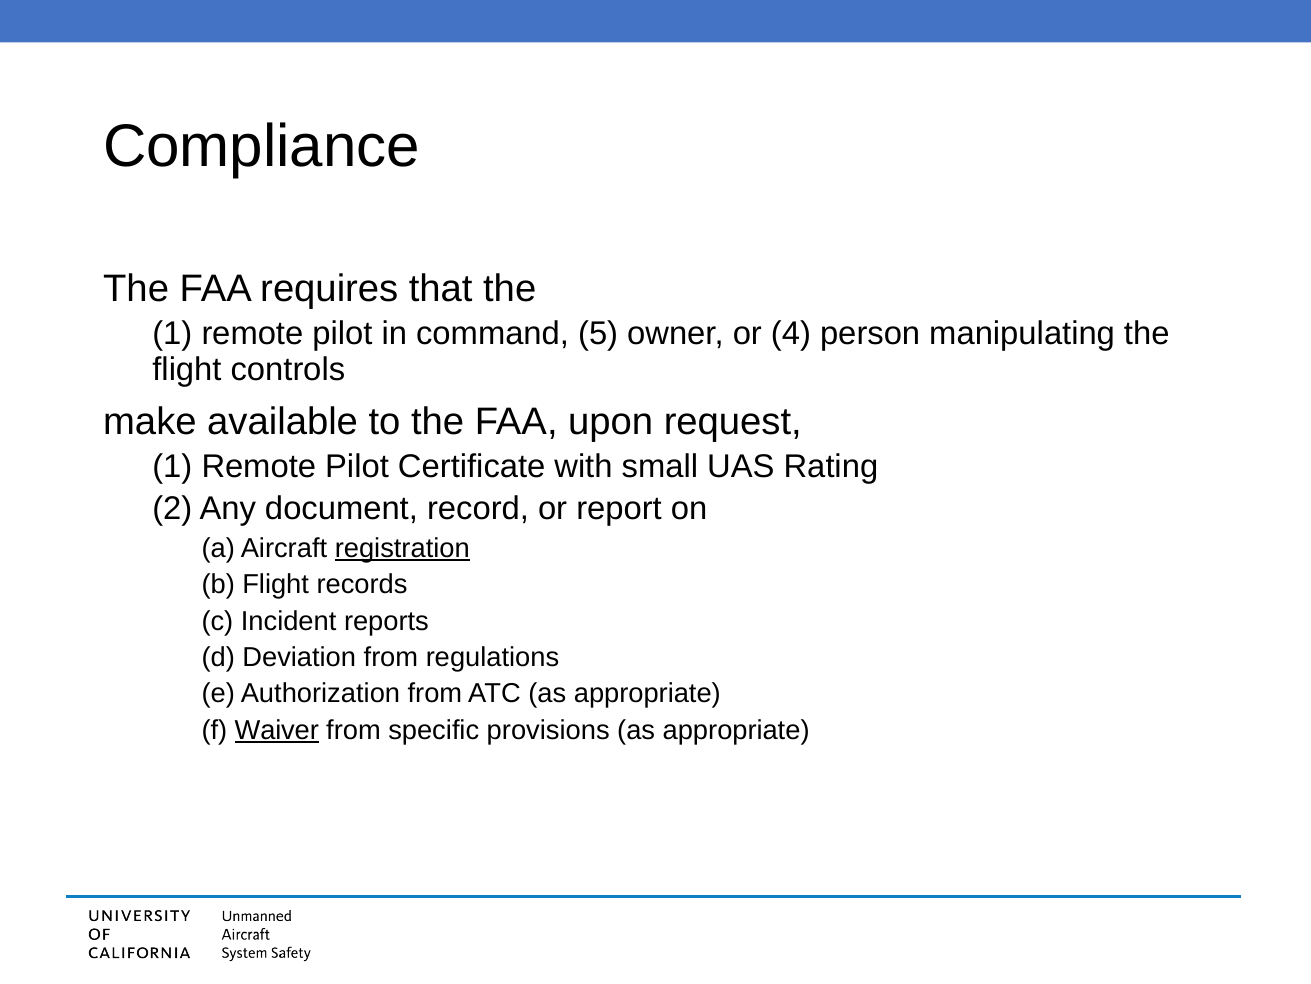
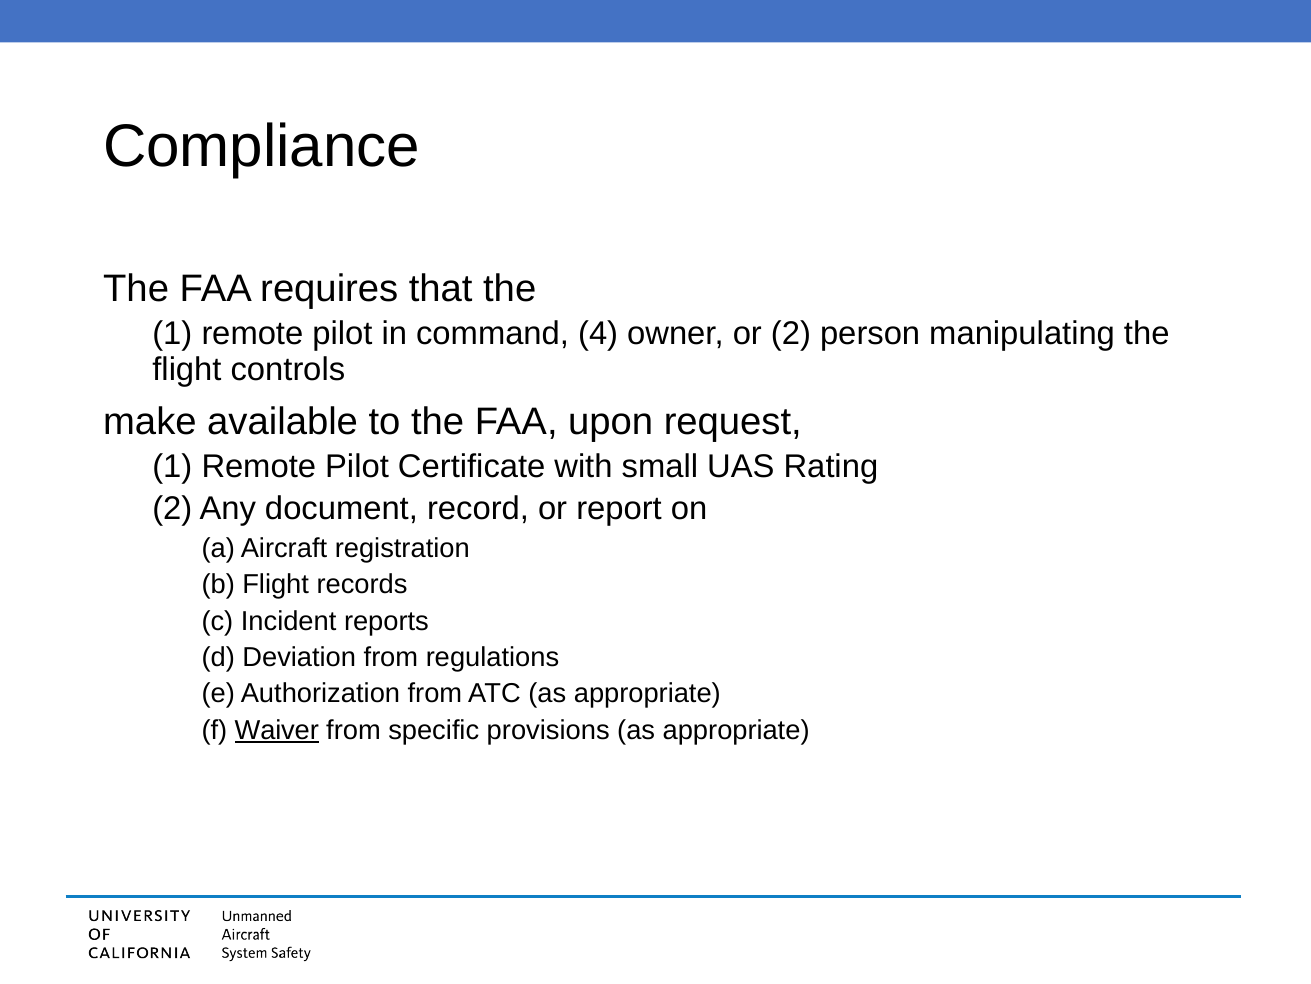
5: 5 -> 4
or 4: 4 -> 2
registration underline: present -> none
